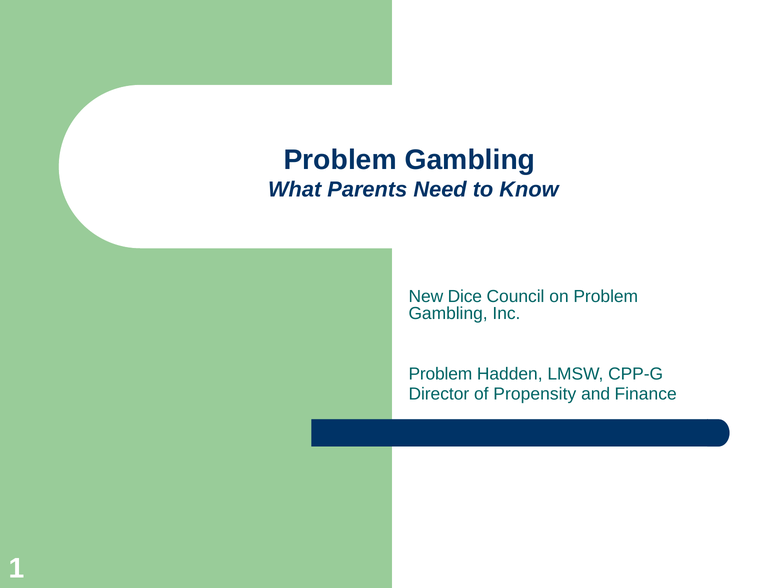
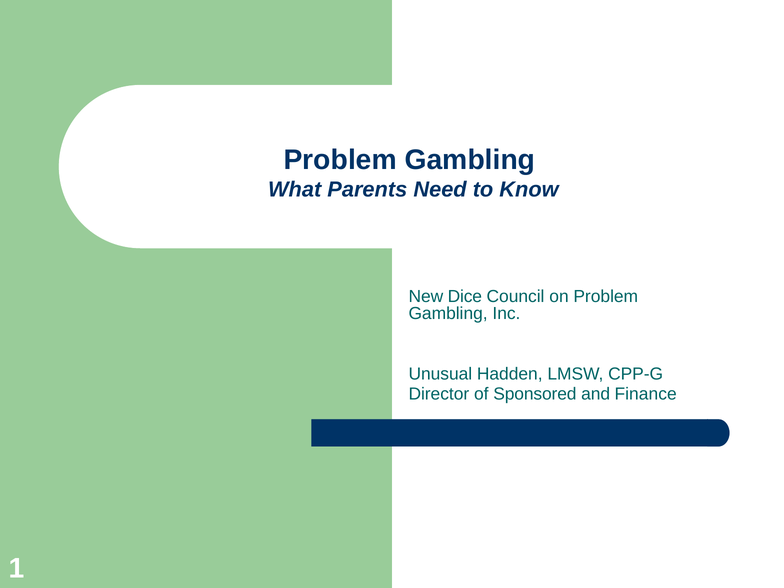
Problem at (440, 374): Problem -> Unusual
Propensity: Propensity -> Sponsored
